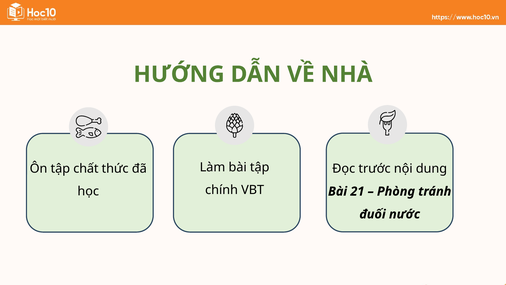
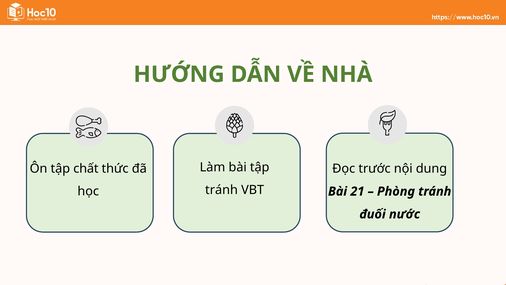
chính at (222, 190): chính -> tránh
